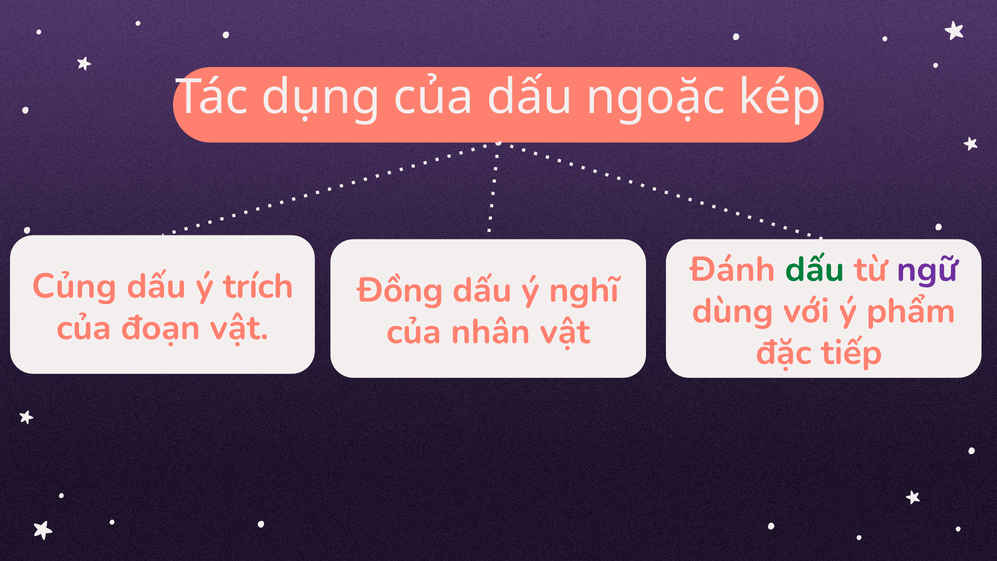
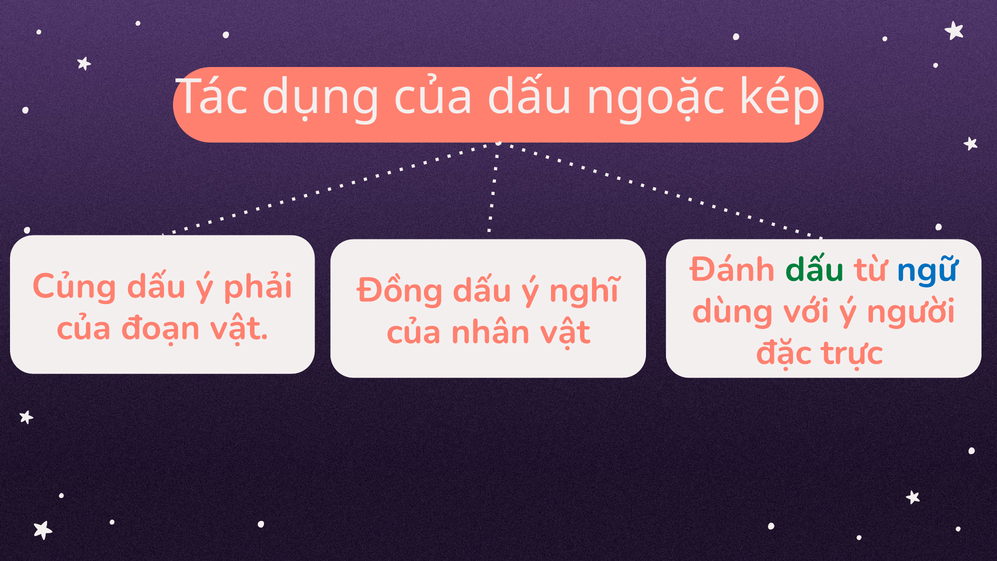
ngữ colour: purple -> blue
trích: trích -> phải
phẩm: phẩm -> người
tiếp: tiếp -> trực
